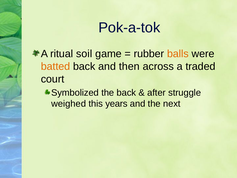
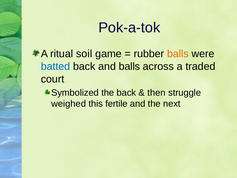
batted colour: orange -> blue
and then: then -> balls
after: after -> then
years: years -> fertile
